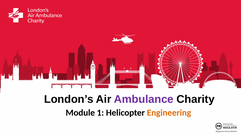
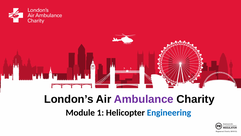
Engineering colour: orange -> blue
